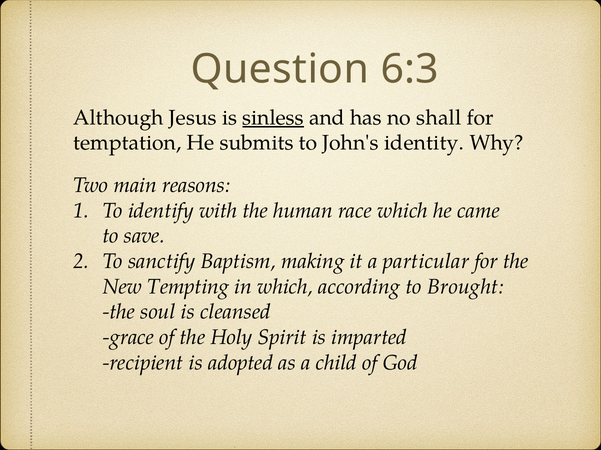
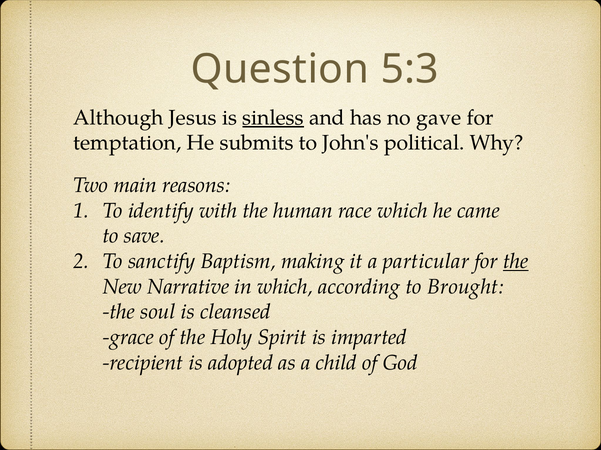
6:3: 6:3 -> 5:3
shall: shall -> gave
identity: identity -> political
the at (516, 262) underline: none -> present
Tempting: Tempting -> Narrative
